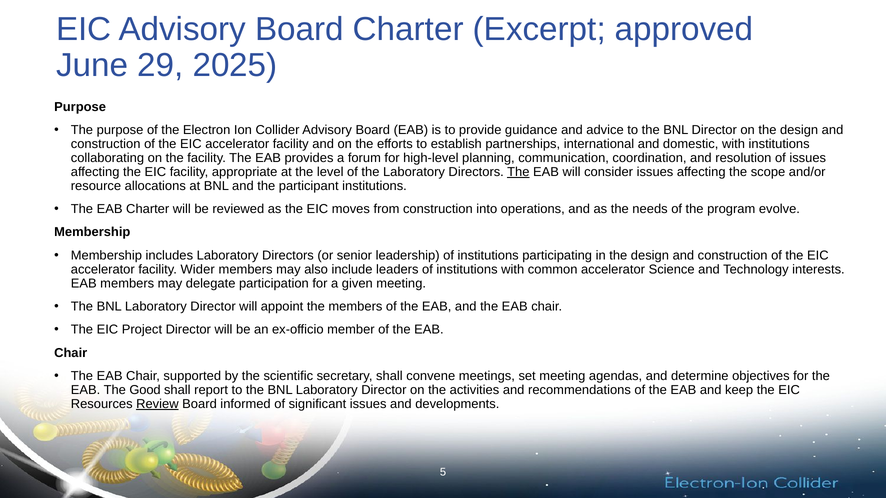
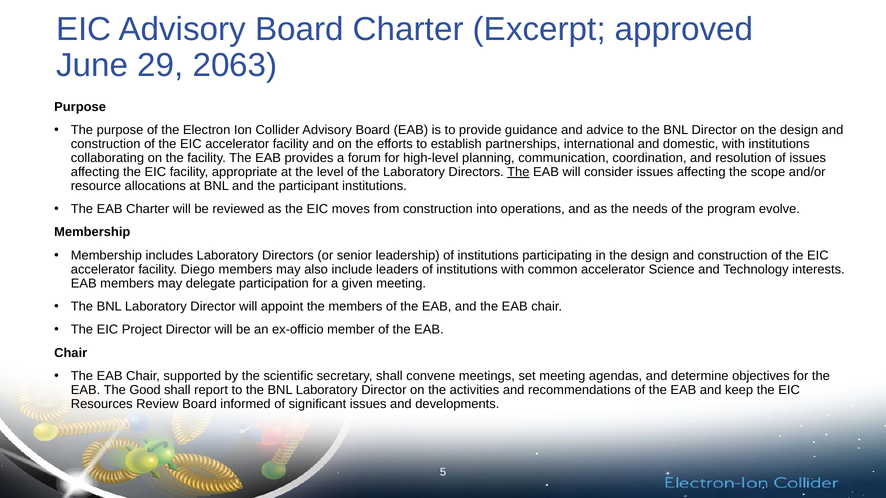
2025: 2025 -> 2063
Wider: Wider -> Diego
Review underline: present -> none
